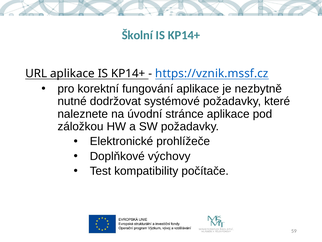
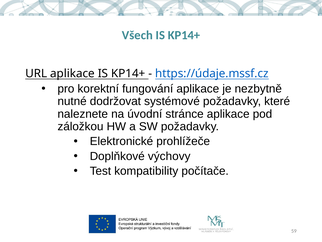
Školní: Školní -> Všech
https://vznik.mssf.cz: https://vznik.mssf.cz -> https://údaje.mssf.cz
